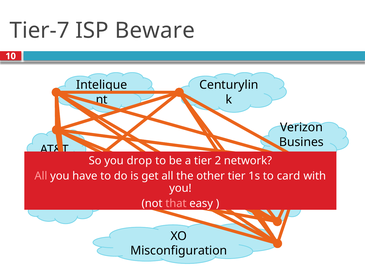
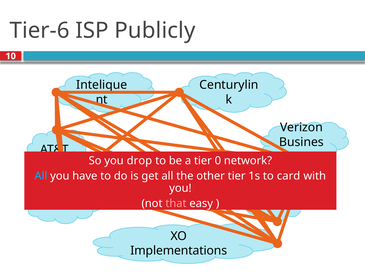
Tier-7: Tier-7 -> Tier-6
Beware: Beware -> Publicly
2: 2 -> 0
All at (41, 176) colour: pink -> light blue
Misconfiguration: Misconfiguration -> Implementations
